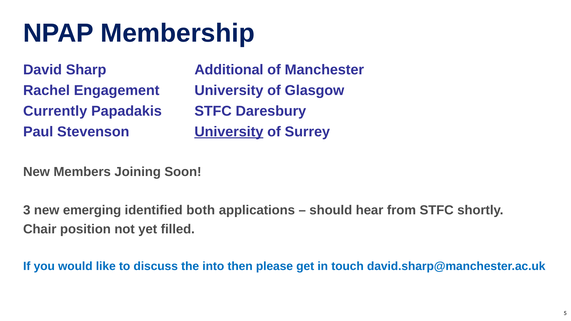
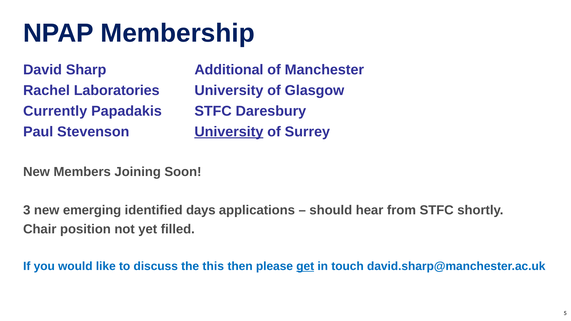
Engagement: Engagement -> Laboratories
both: both -> days
into: into -> this
get underline: none -> present
